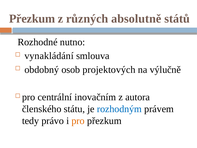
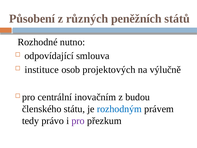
Přezkum at (32, 19): Přezkum -> Působení
absolutně: absolutně -> peněžních
vynakládání: vynakládání -> odpovídající
obdobný: obdobný -> instituce
autora: autora -> budou
pro at (78, 121) colour: orange -> purple
